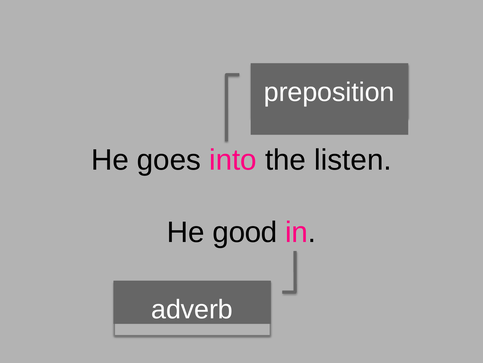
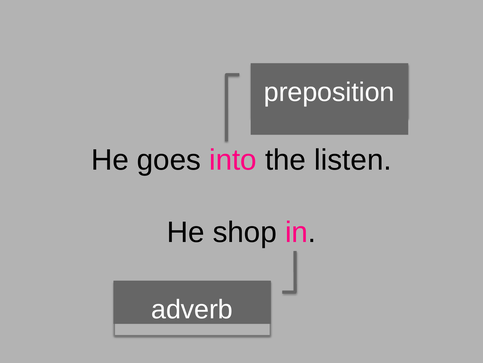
good: good -> shop
